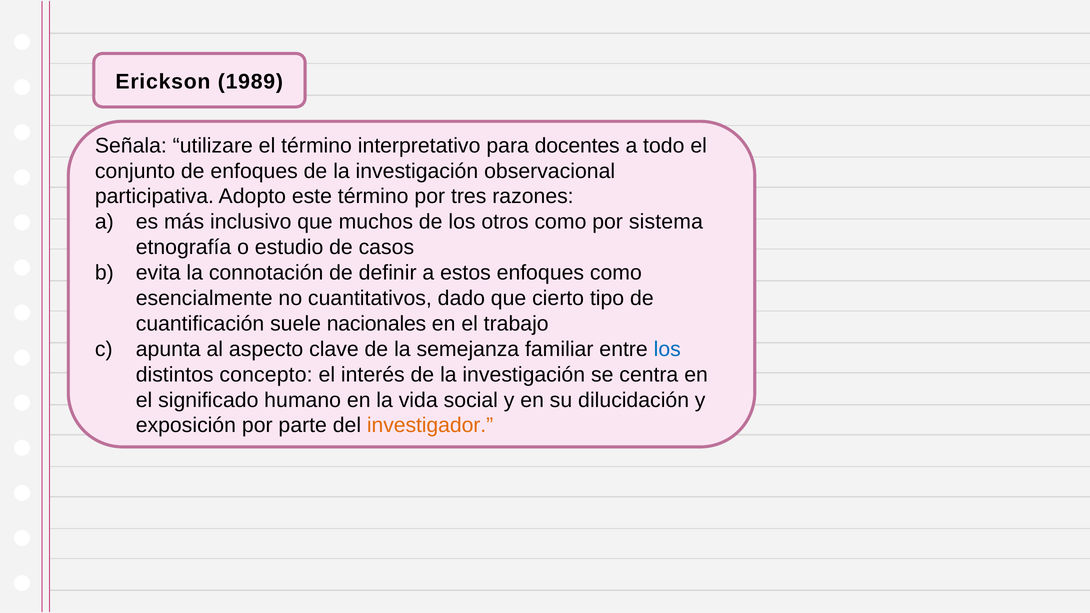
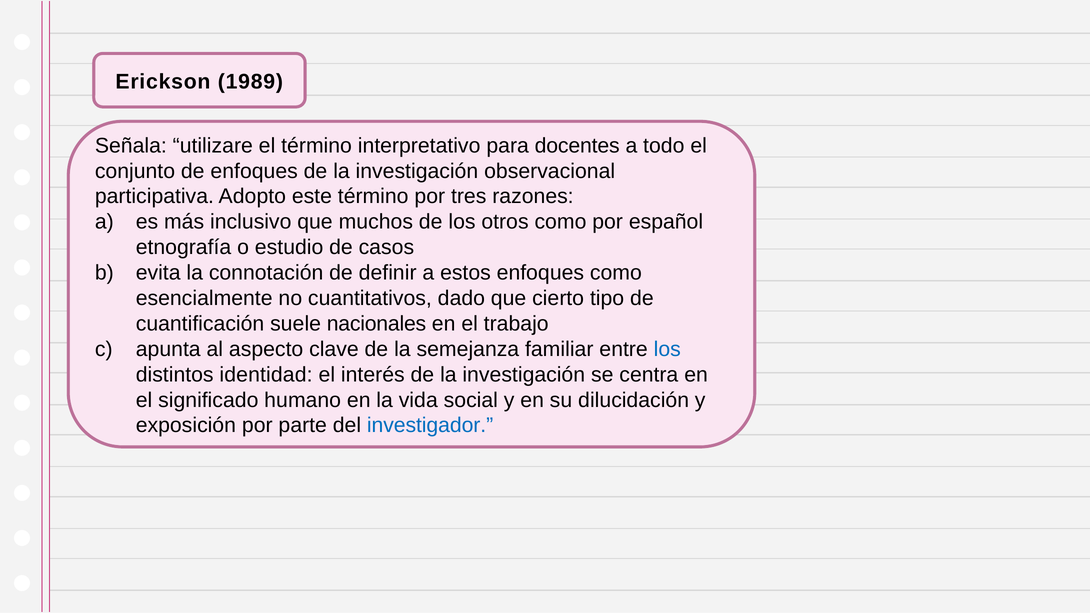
sistema: sistema -> español
concepto: concepto -> identidad
investigador colour: orange -> blue
